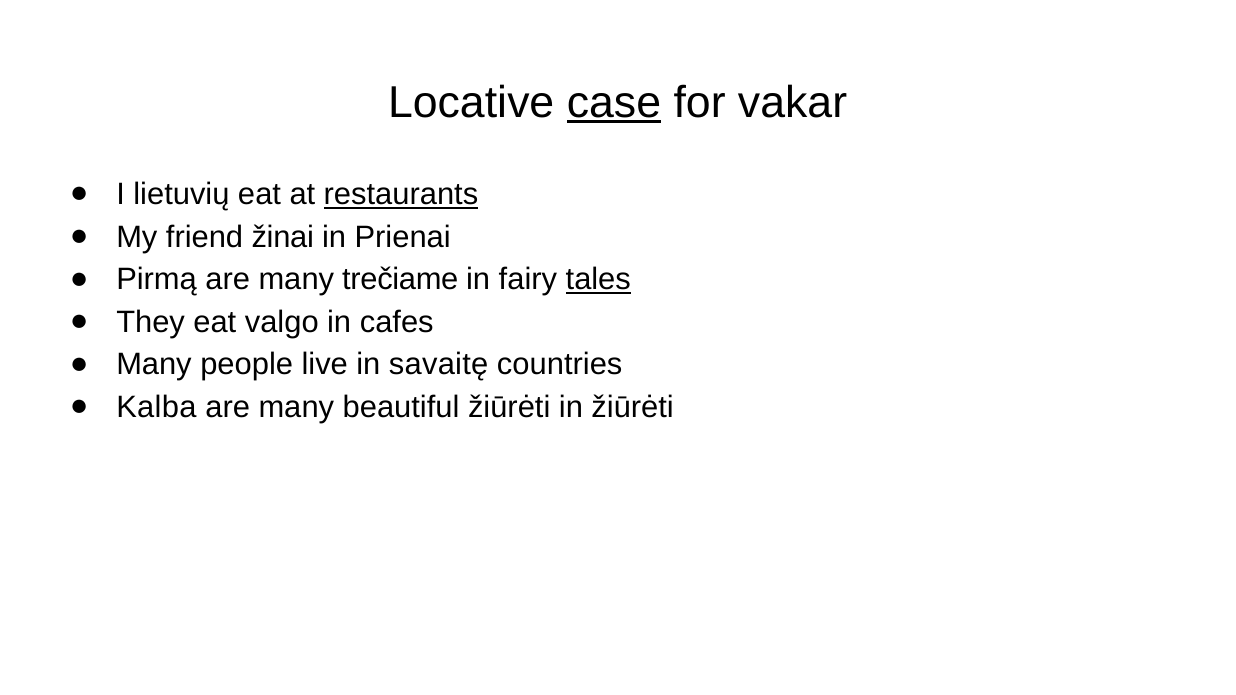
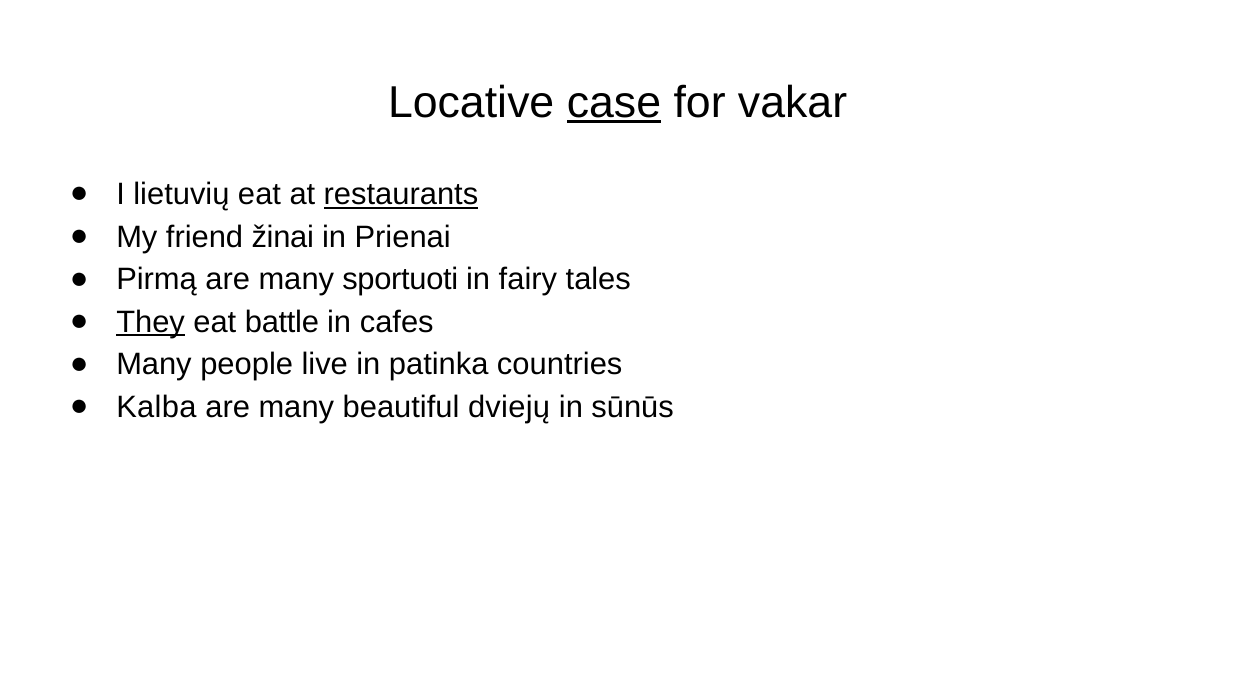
trečiame: trečiame -> sportuoti
tales underline: present -> none
They underline: none -> present
valgo: valgo -> battle
savaitę: savaitę -> patinka
beautiful žiūrėti: žiūrėti -> dviejų
in žiūrėti: žiūrėti -> sūnūs
